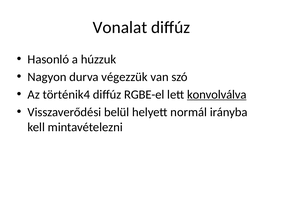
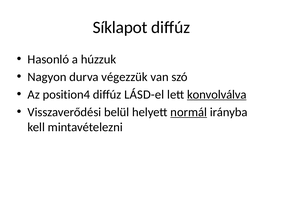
Vonalat: Vonalat -> Síklapot
történik4: történik4 -> position4
RGBE-el: RGBE-el -> LÁSD-el
normál underline: none -> present
